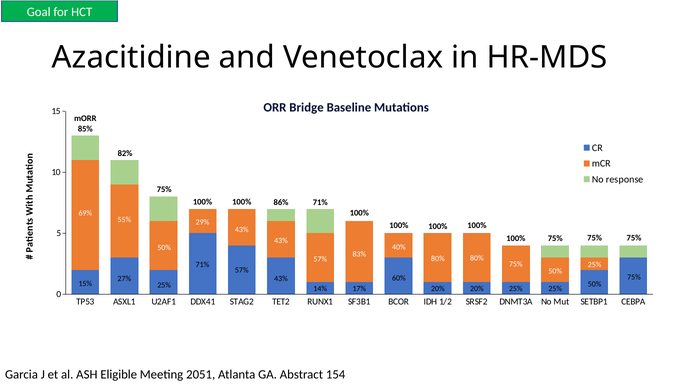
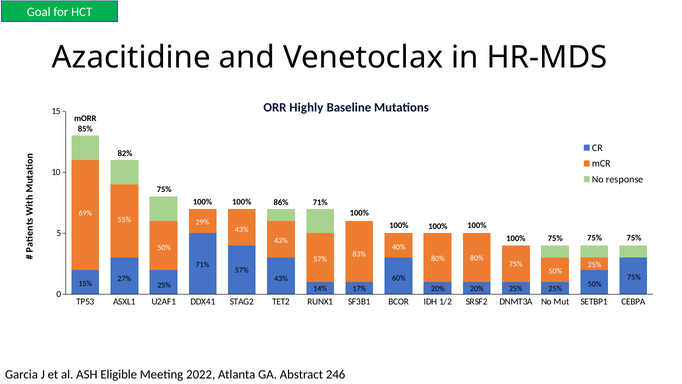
Bridge: Bridge -> Highly
2051: 2051 -> 2022
154: 154 -> 246
